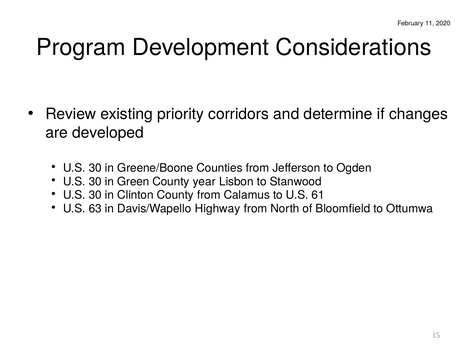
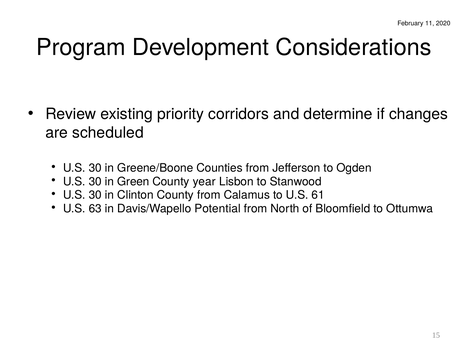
developed: developed -> scheduled
Highway: Highway -> Potential
